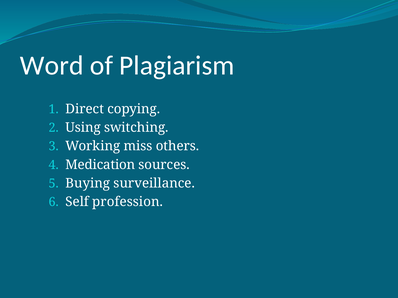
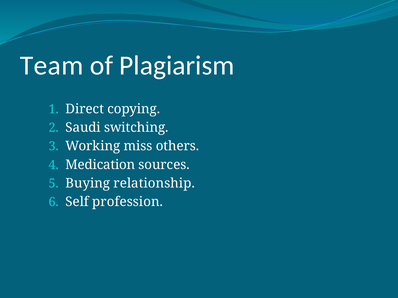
Word: Word -> Team
Using: Using -> Saudi
surveillance: surveillance -> relationship
